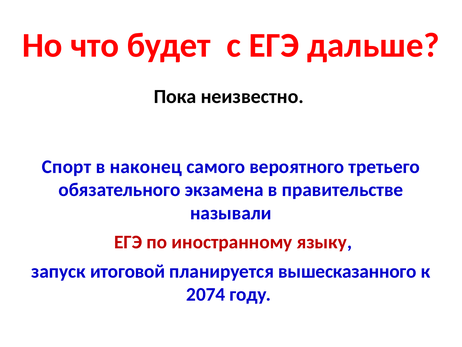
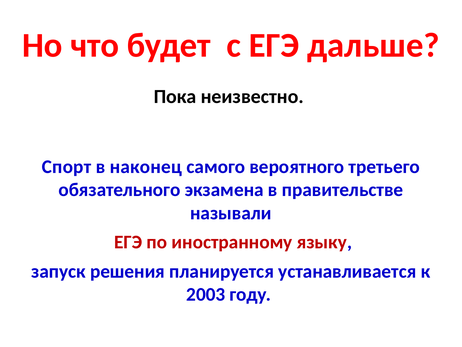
итоговой: итоговой -> решения
вышесказанного: вышесказанного -> устанавливается
2074: 2074 -> 2003
